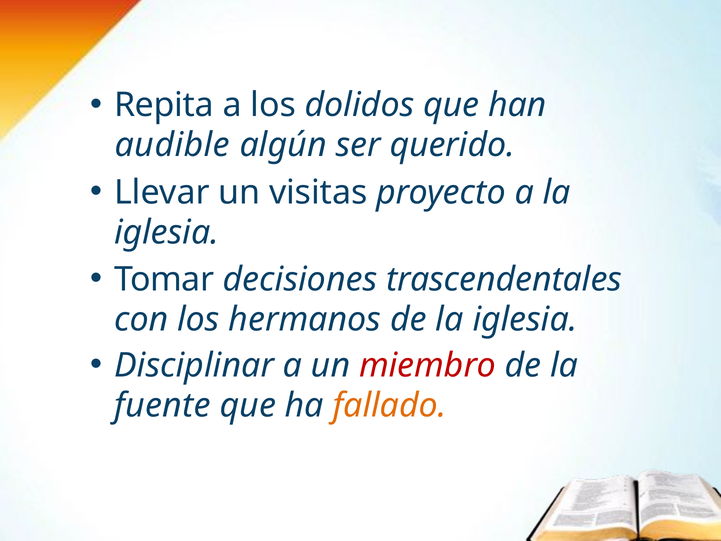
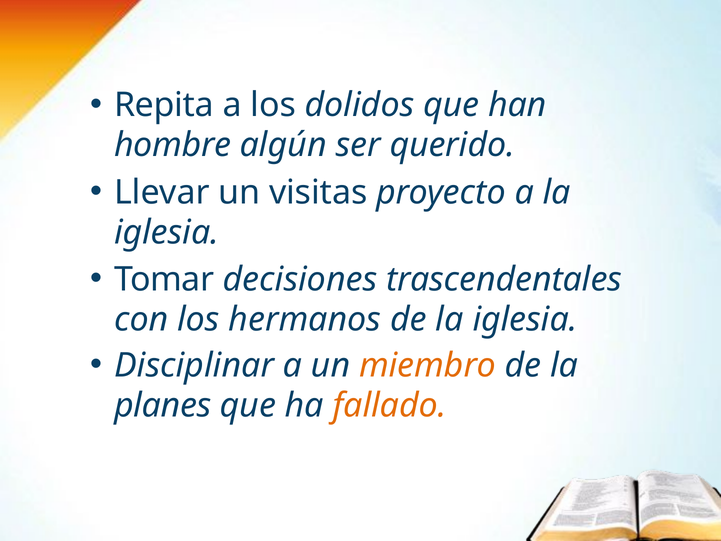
audible: audible -> hombre
miembro colour: red -> orange
fuente: fuente -> planes
